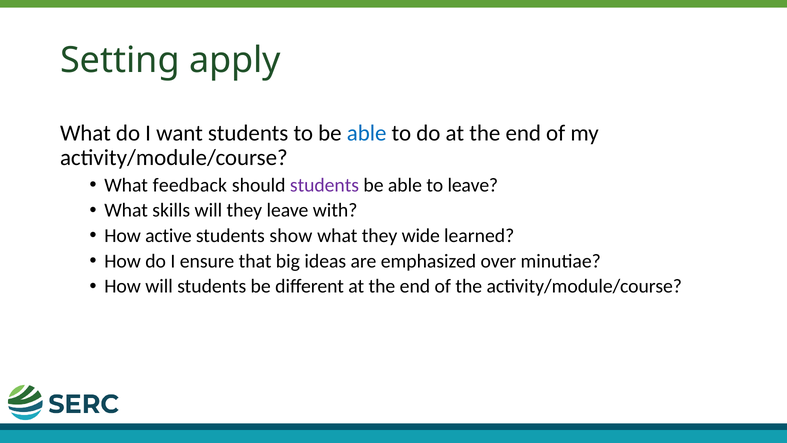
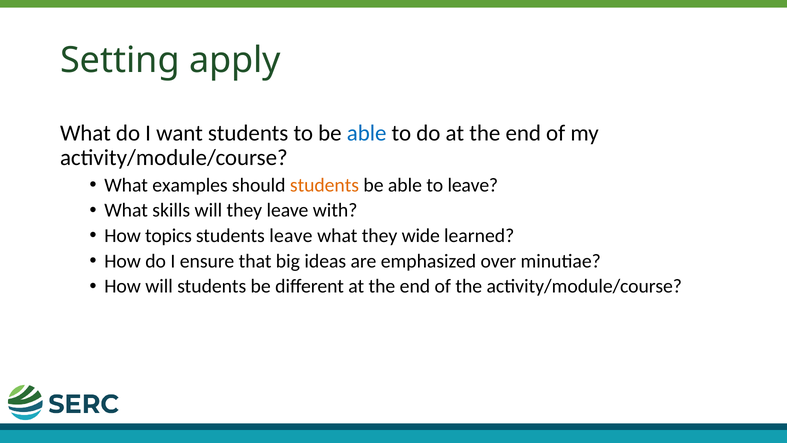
feedback: feedback -> examples
students at (324, 185) colour: purple -> orange
active: active -> topics
students show: show -> leave
